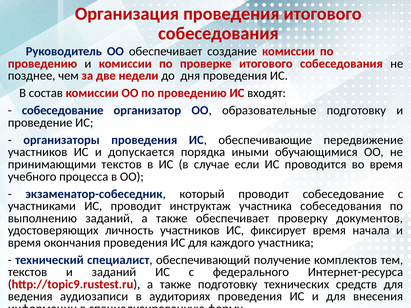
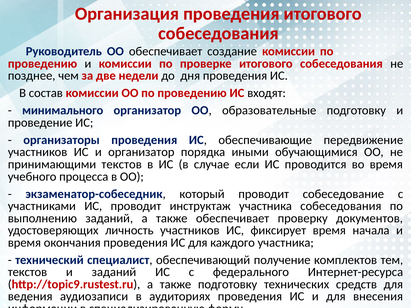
собеседование at (63, 111): собеседование -> минимального
и допускается: допускается -> организатор
